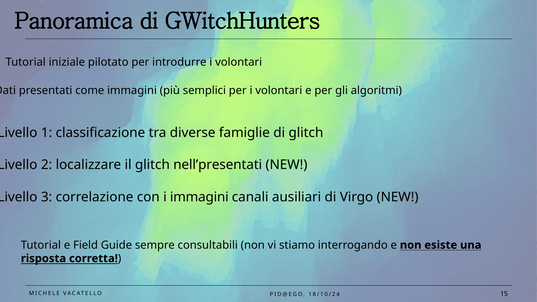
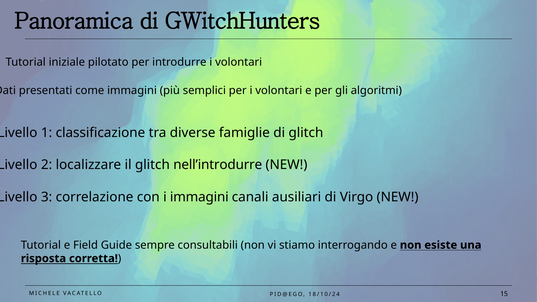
nell’presentati: nell’presentati -> nell’introdurre
